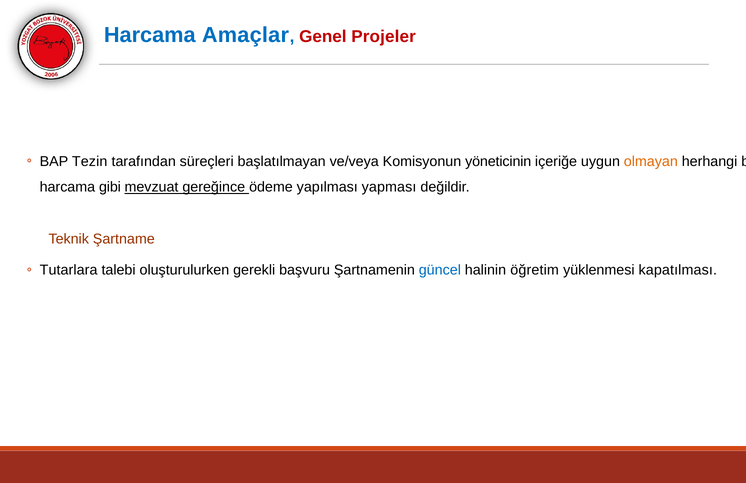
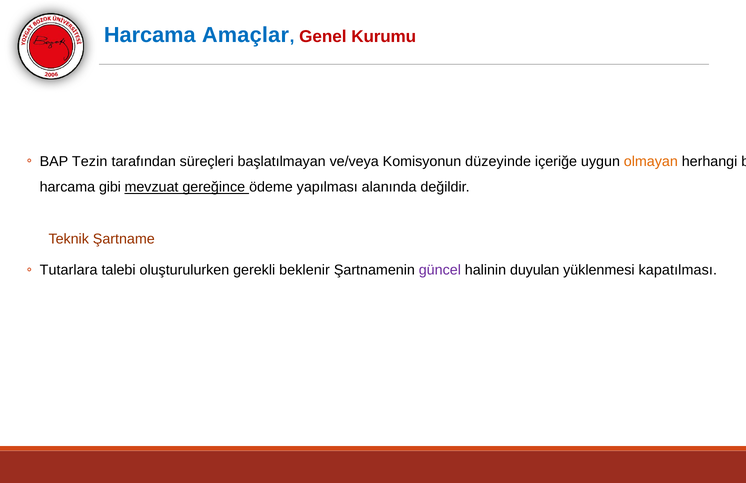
Projeler: Projeler -> Kurumu
yöneticinin: yöneticinin -> düzeyinde
yapması: yapması -> alanında
başvuru: başvuru -> beklenir
güncel colour: blue -> purple
öğretim: öğretim -> duyulan
